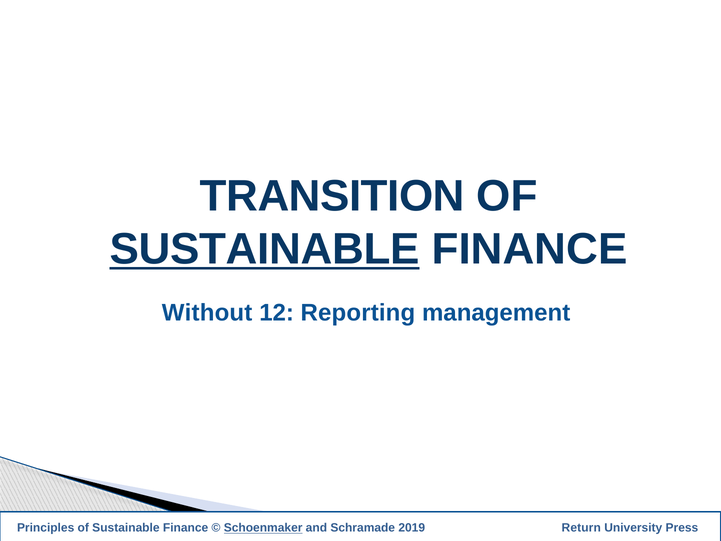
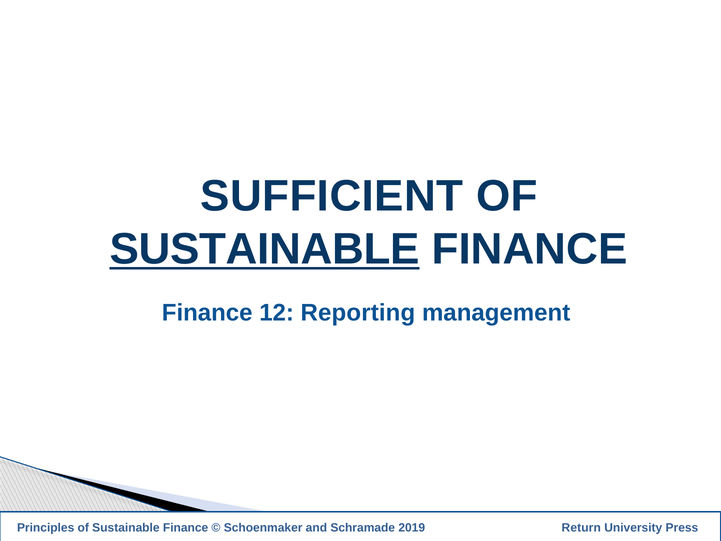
TRANSITION: TRANSITION -> SUFFICIENT
Without at (207, 313): Without -> Finance
Schoenmaker underline: present -> none
